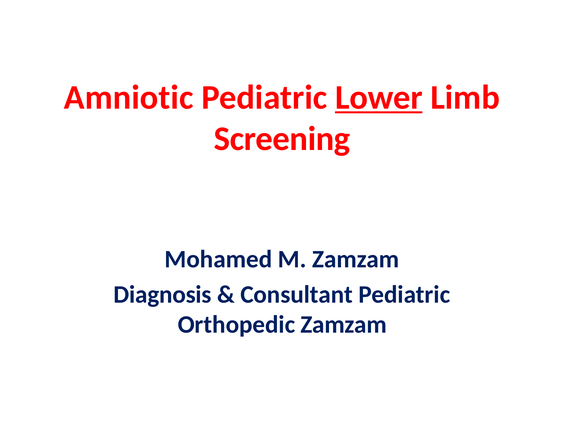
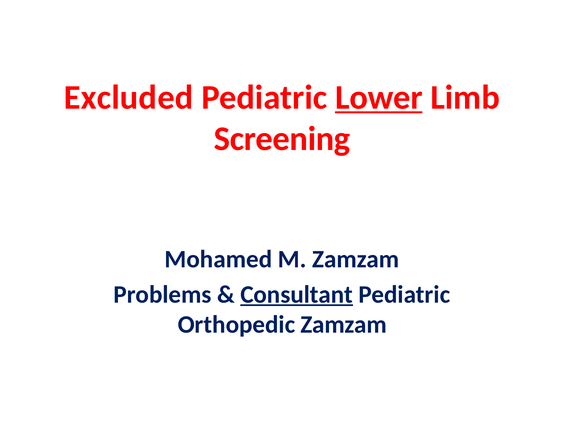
Amniotic: Amniotic -> Excluded
Diagnosis: Diagnosis -> Problems
Consultant underline: none -> present
